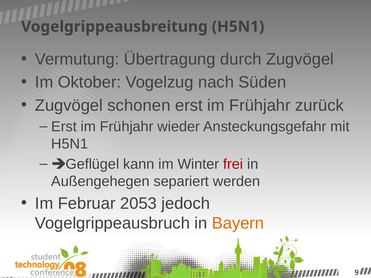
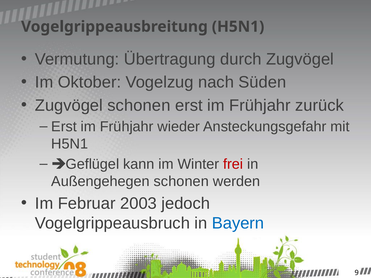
Außengehegen separiert: separiert -> schonen
2053: 2053 -> 2003
Bayern colour: orange -> blue
